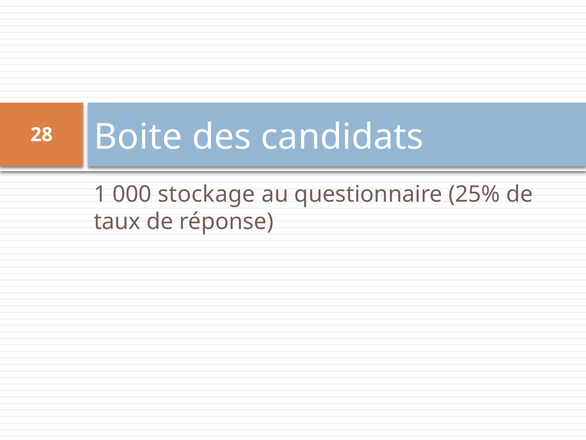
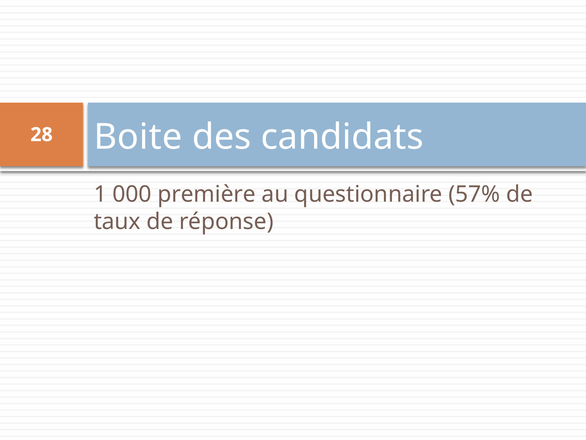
stockage: stockage -> première
25%: 25% -> 57%
